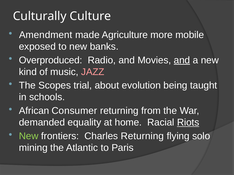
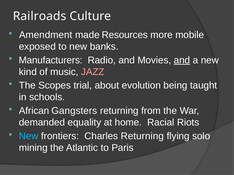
Culturally: Culturally -> Railroads
Agriculture: Agriculture -> Resources
Overproduced: Overproduced -> Manufacturers
Consumer: Consumer -> Gangsters
Riots underline: present -> none
New at (29, 136) colour: light green -> light blue
